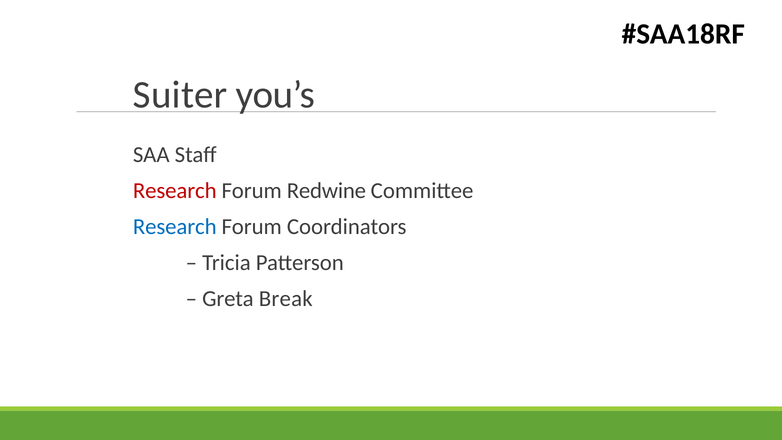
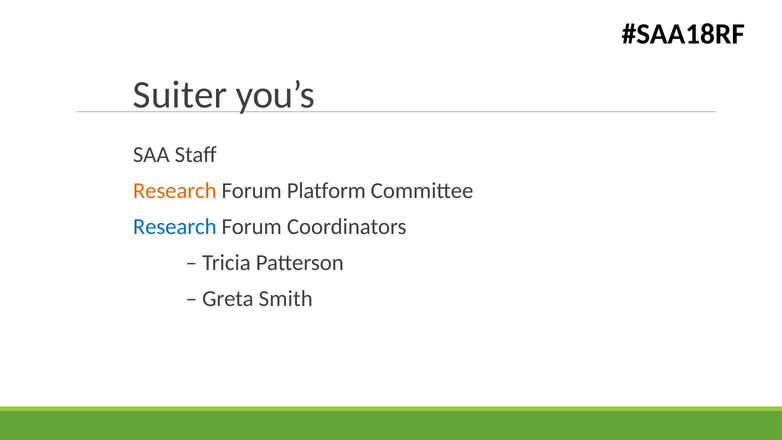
Research at (175, 191) colour: red -> orange
Redwine: Redwine -> Platform
Break: Break -> Smith
